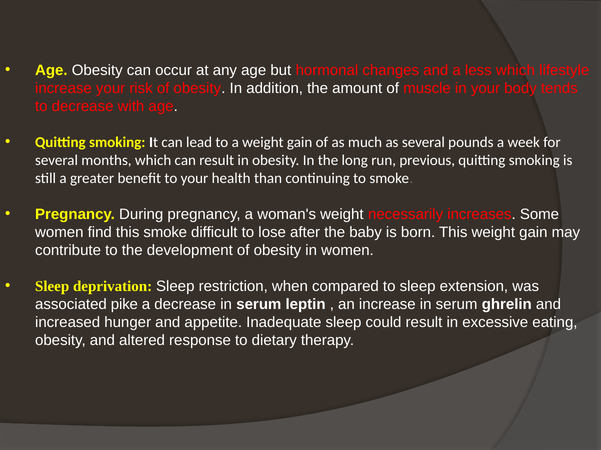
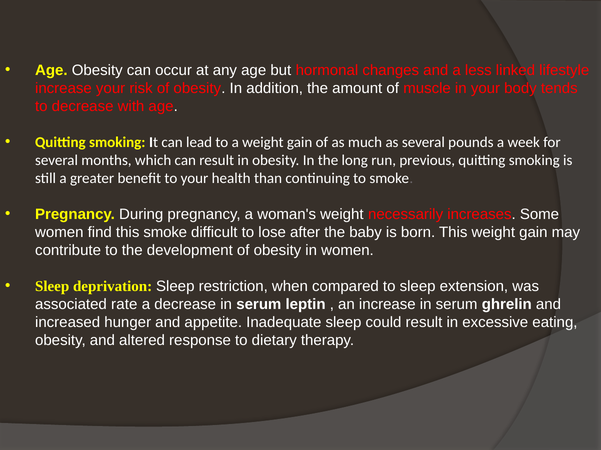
less which: which -> linked
pike: pike -> rate
